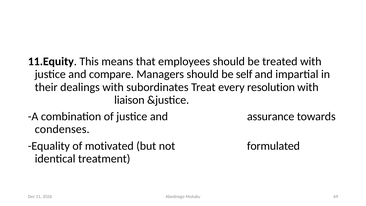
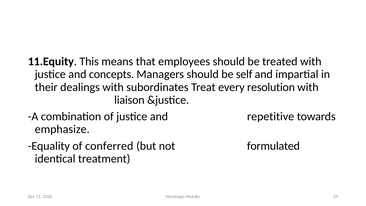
compare: compare -> concepts
assurance: assurance -> repetitive
condenses: condenses -> emphasize
motivated: motivated -> conferred
